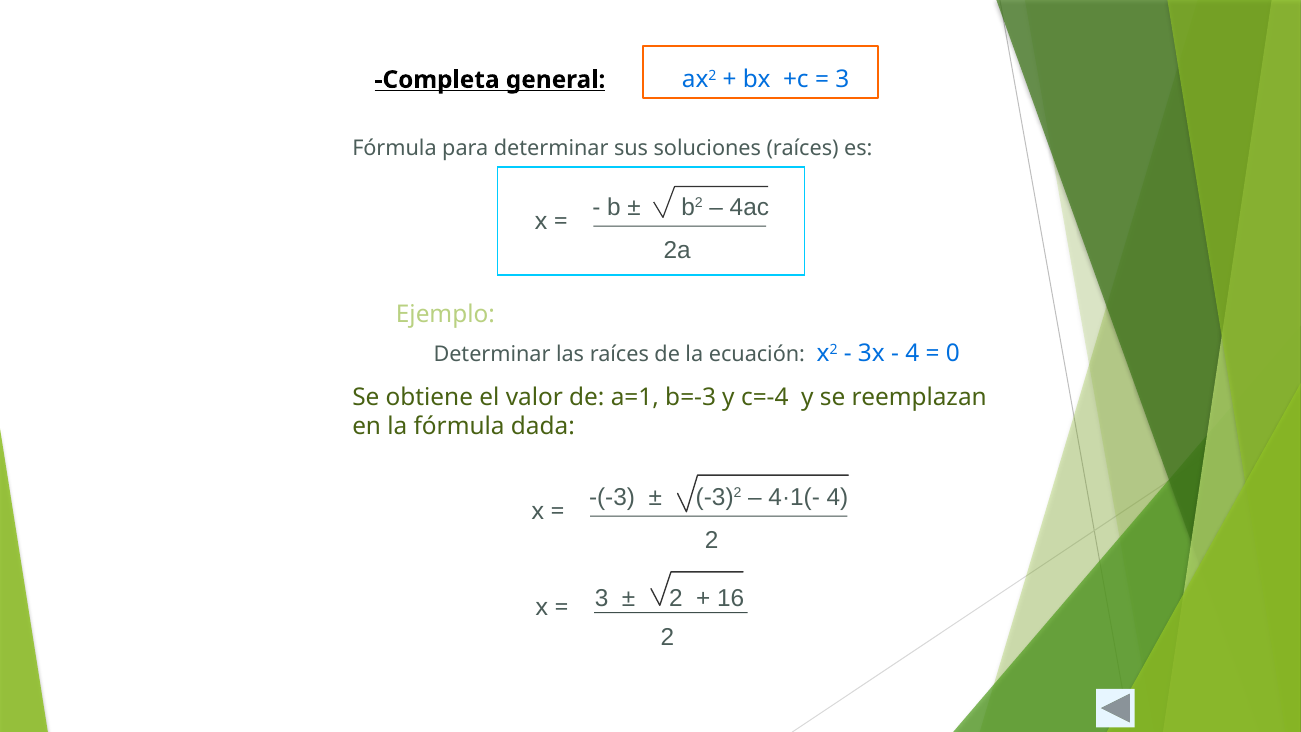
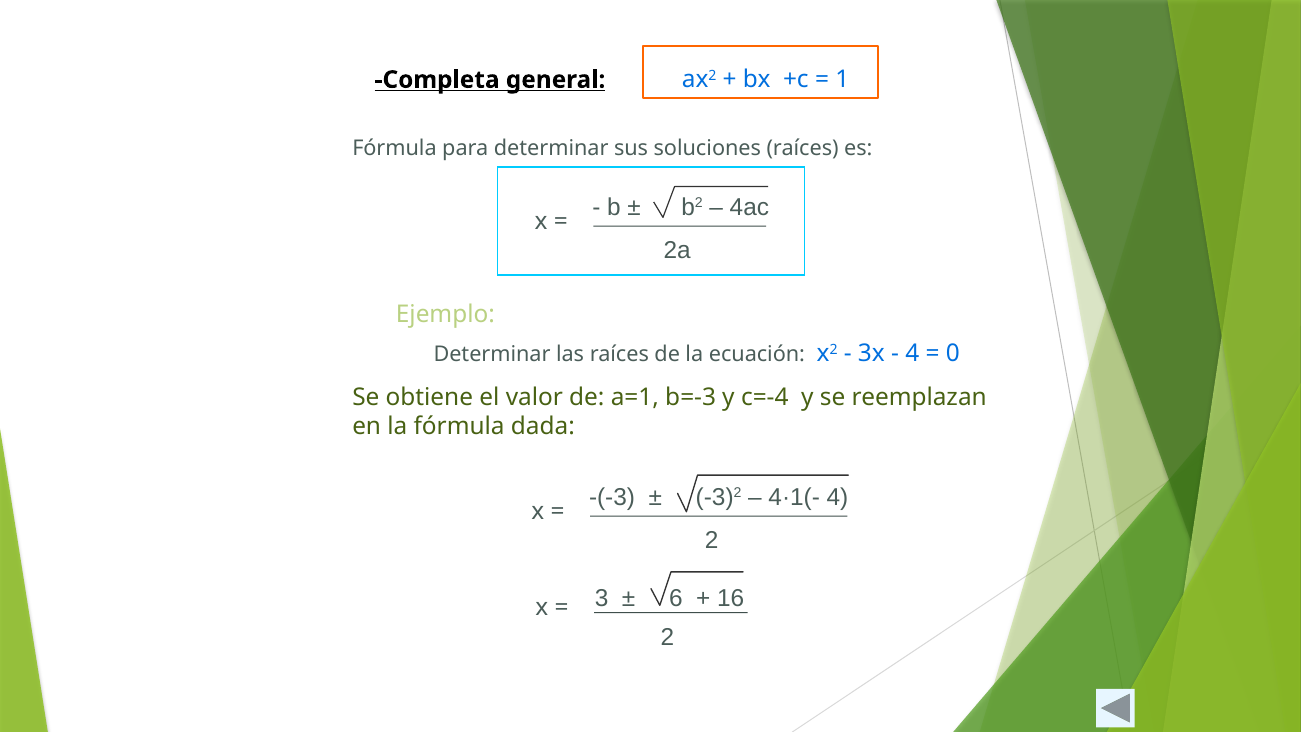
3 at (842, 80): 3 -> 1
2 at (676, 598): 2 -> 6
